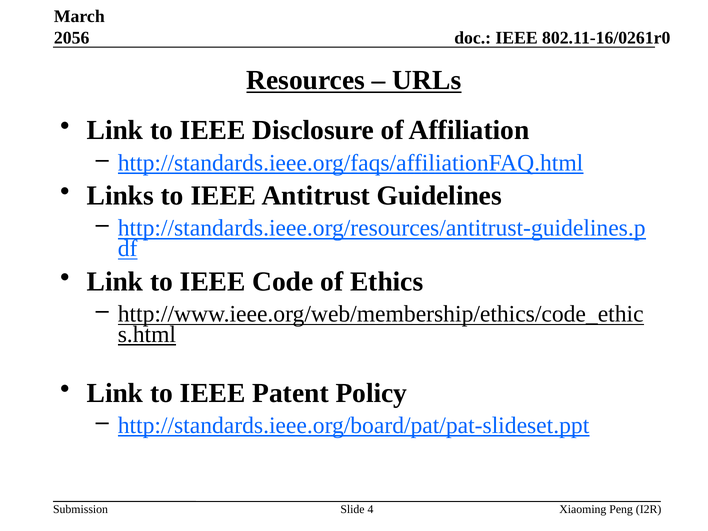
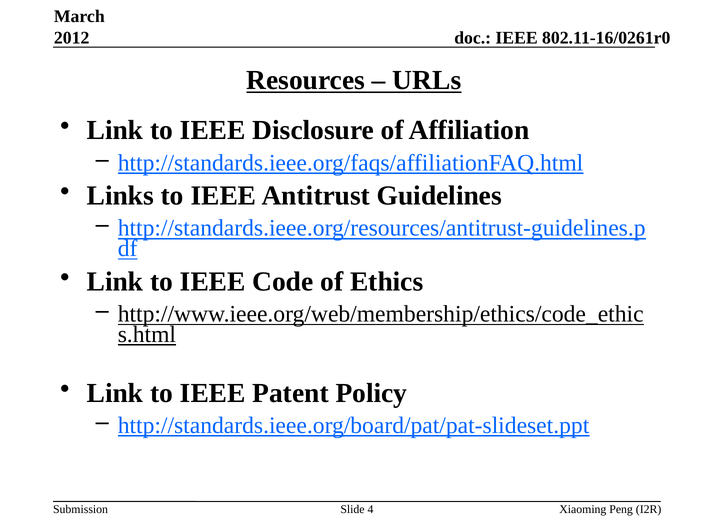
2056: 2056 -> 2012
